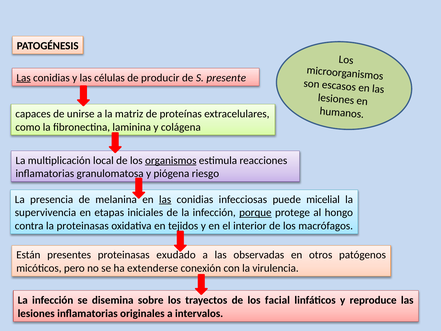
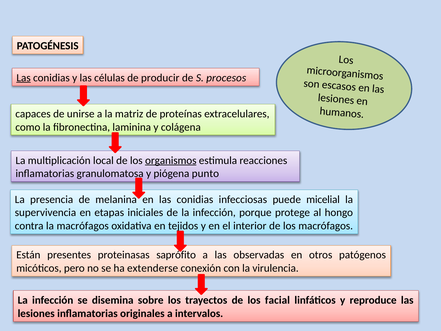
presente: presente -> procesos
riesgo: riesgo -> punto
las at (165, 199) underline: present -> none
porque underline: present -> none
la proteinasas: proteinasas -> macrófagos
exudado: exudado -> saprófito
